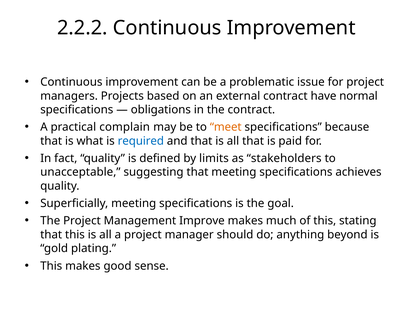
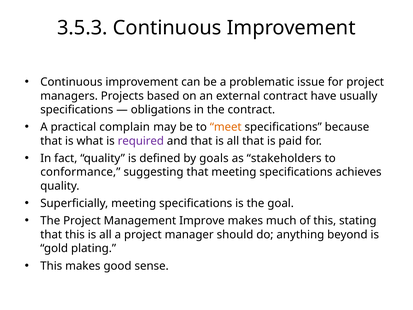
2.2.2: 2.2.2 -> 3.5.3
normal: normal -> usually
required colour: blue -> purple
limits: limits -> goals
unacceptable: unacceptable -> conformance
